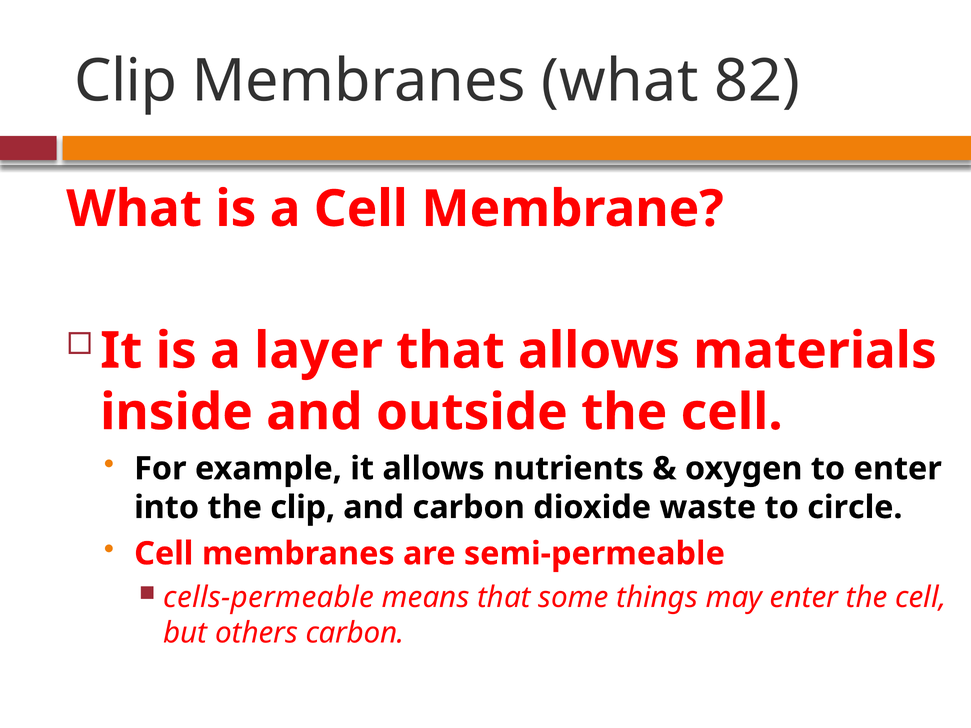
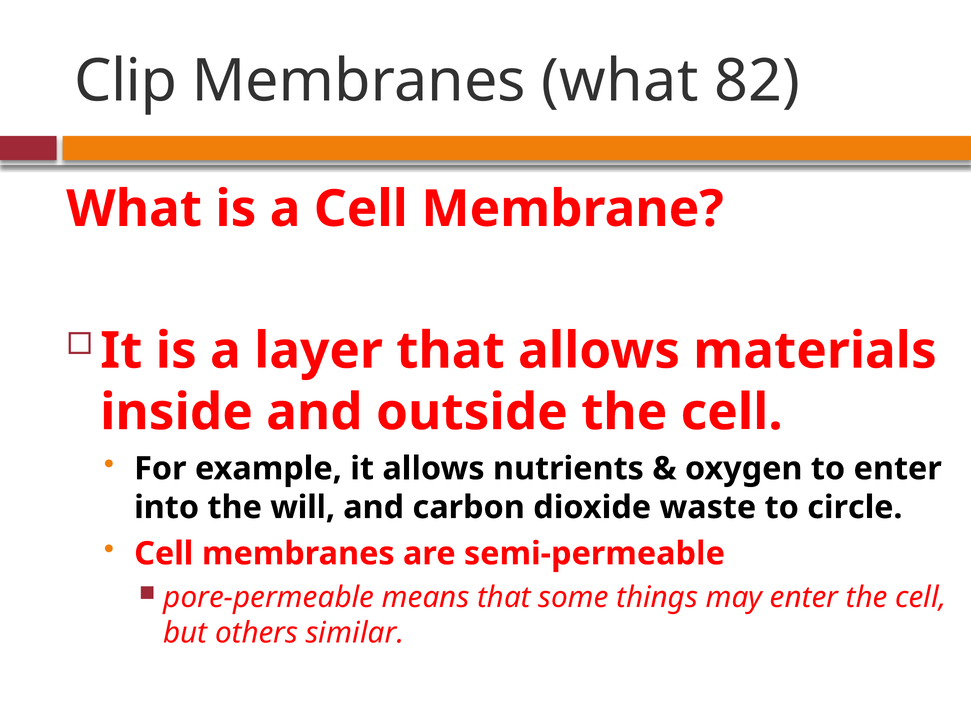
the clip: clip -> will
cells-permeable: cells-permeable -> pore-permeable
others carbon: carbon -> similar
